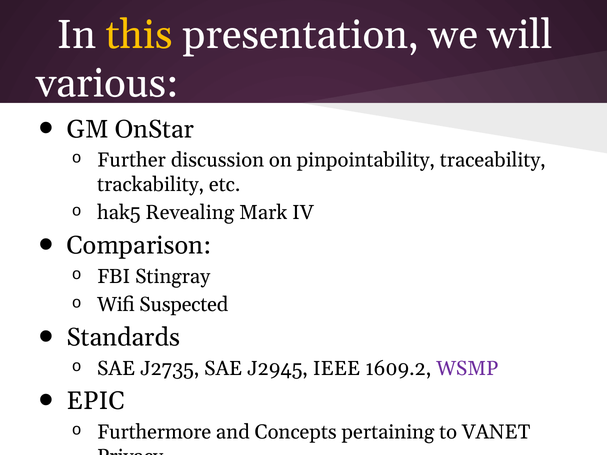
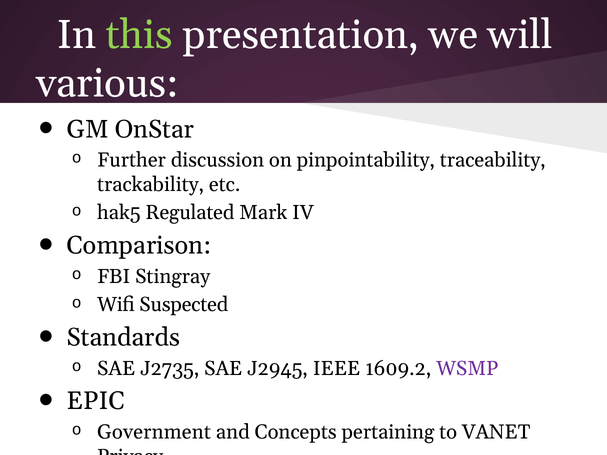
this colour: yellow -> light green
Revealing: Revealing -> Regulated
Furthermore: Furthermore -> Government
